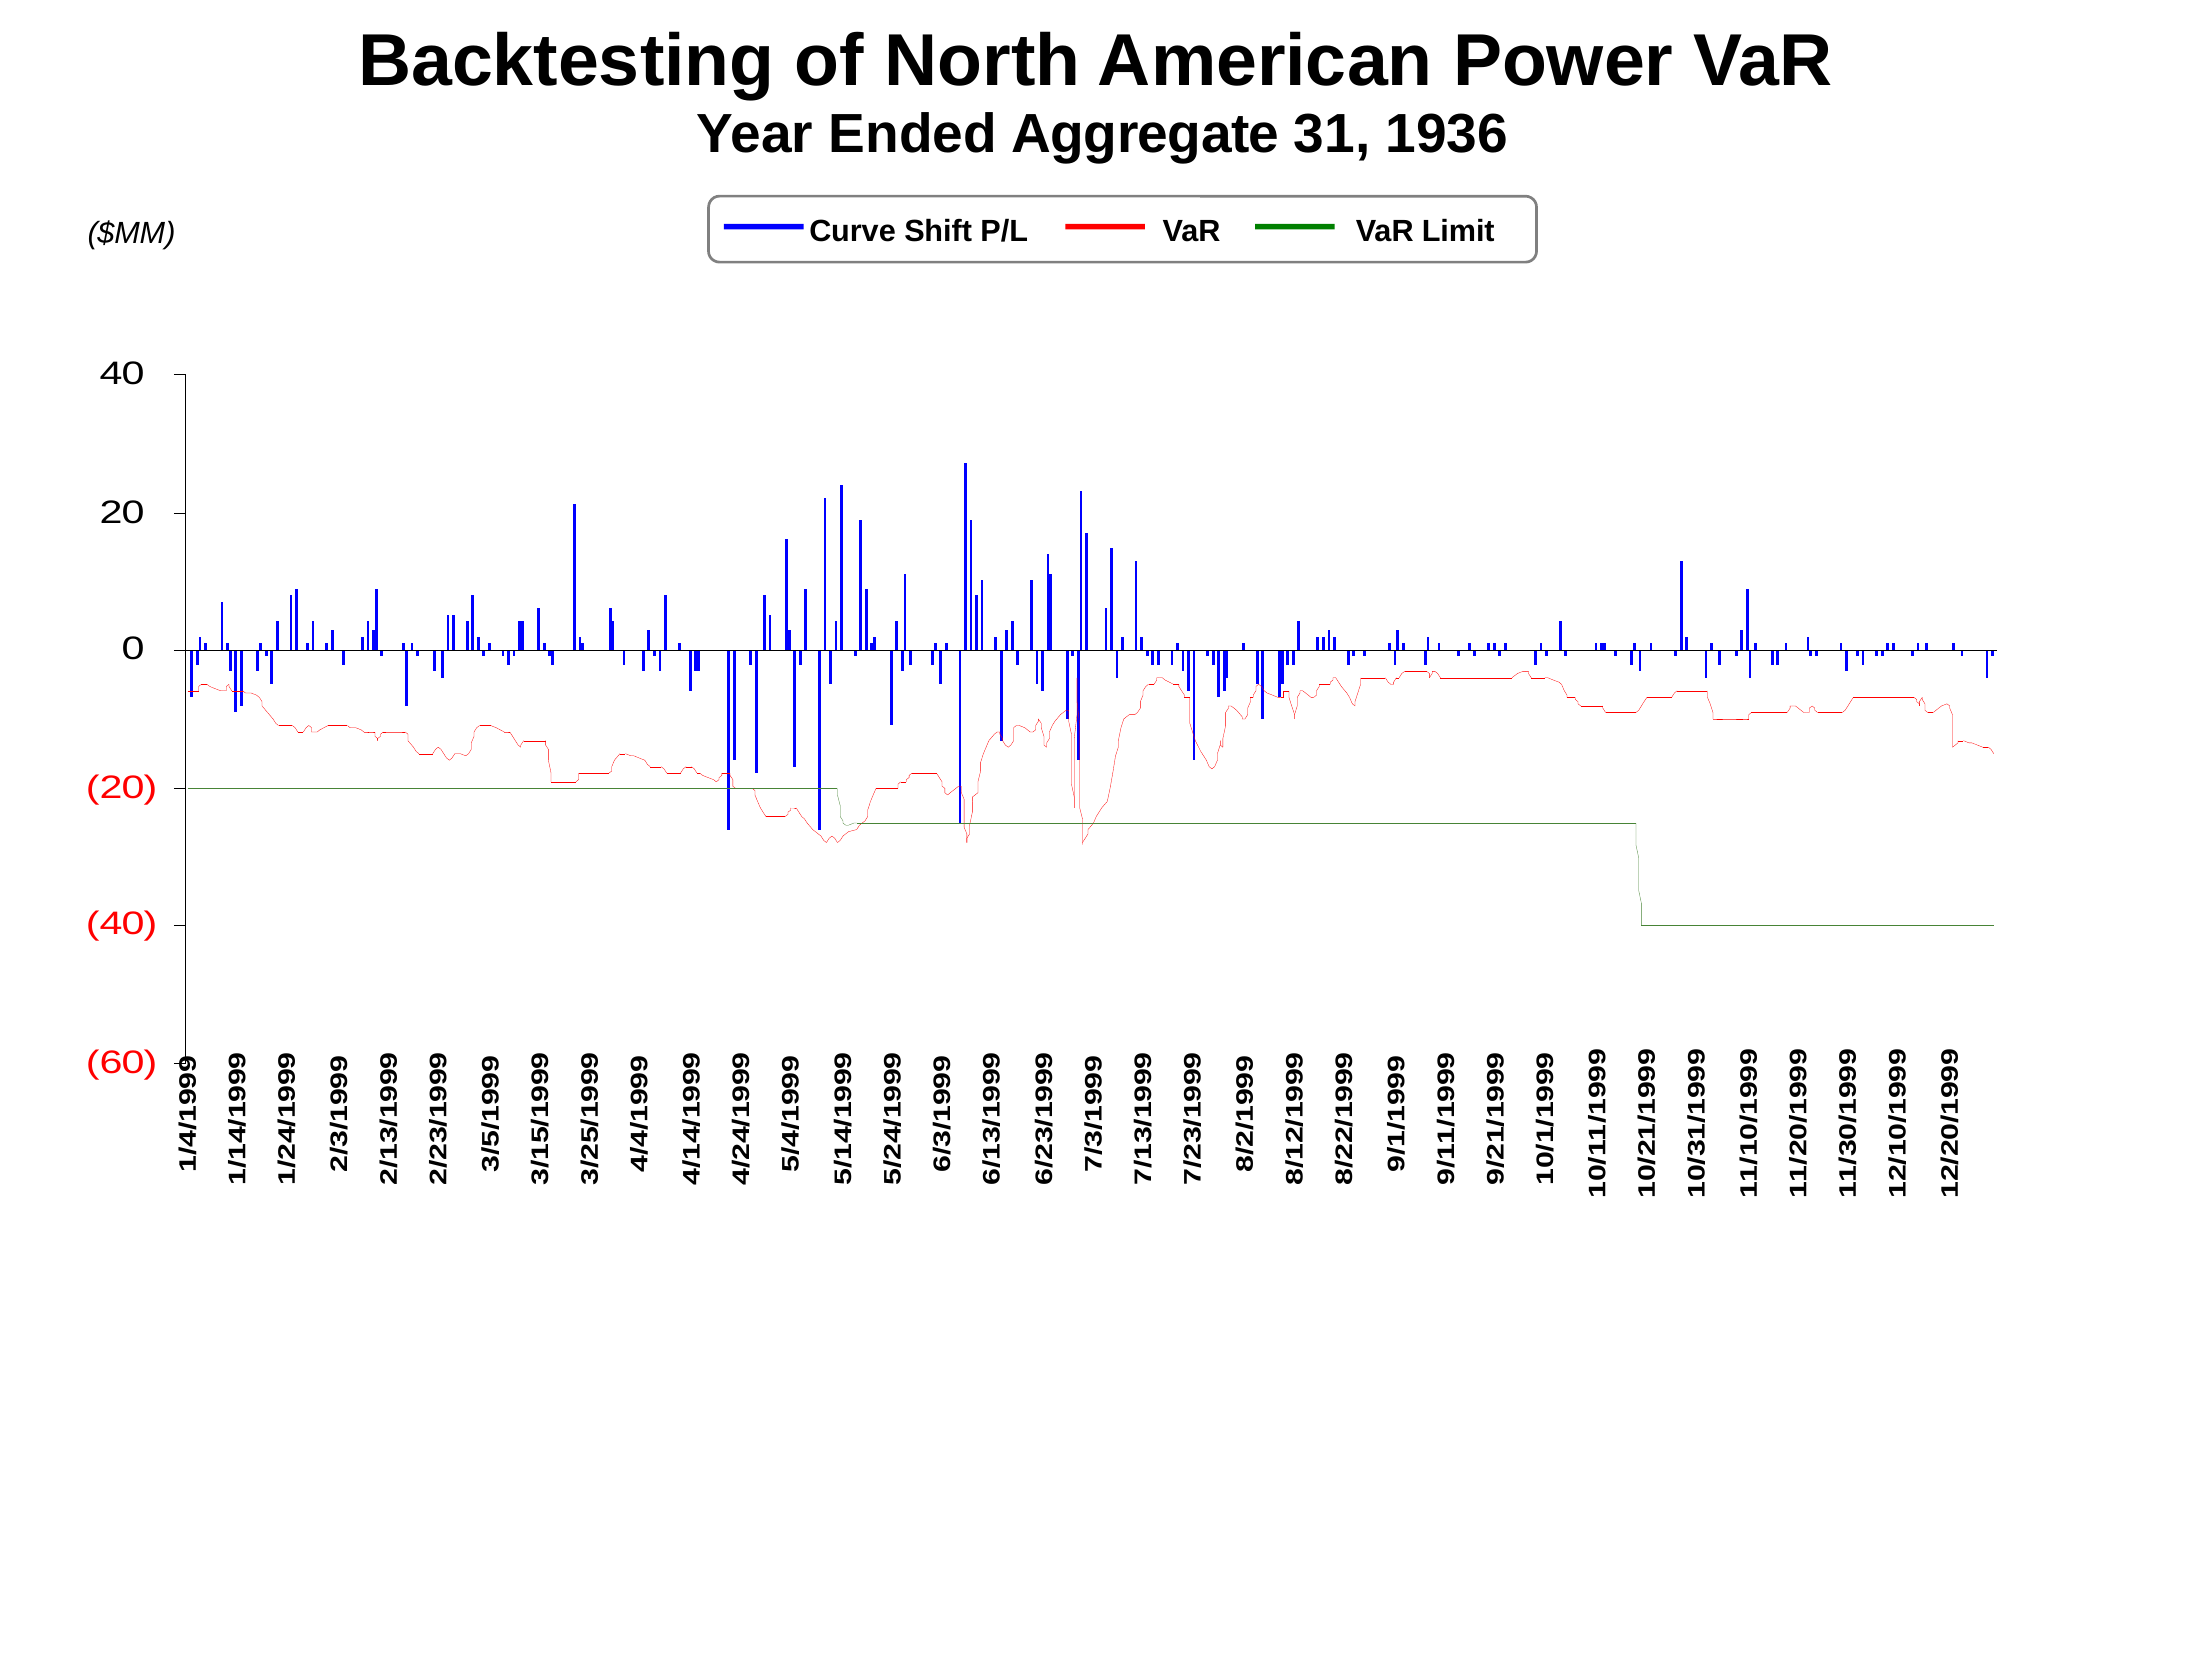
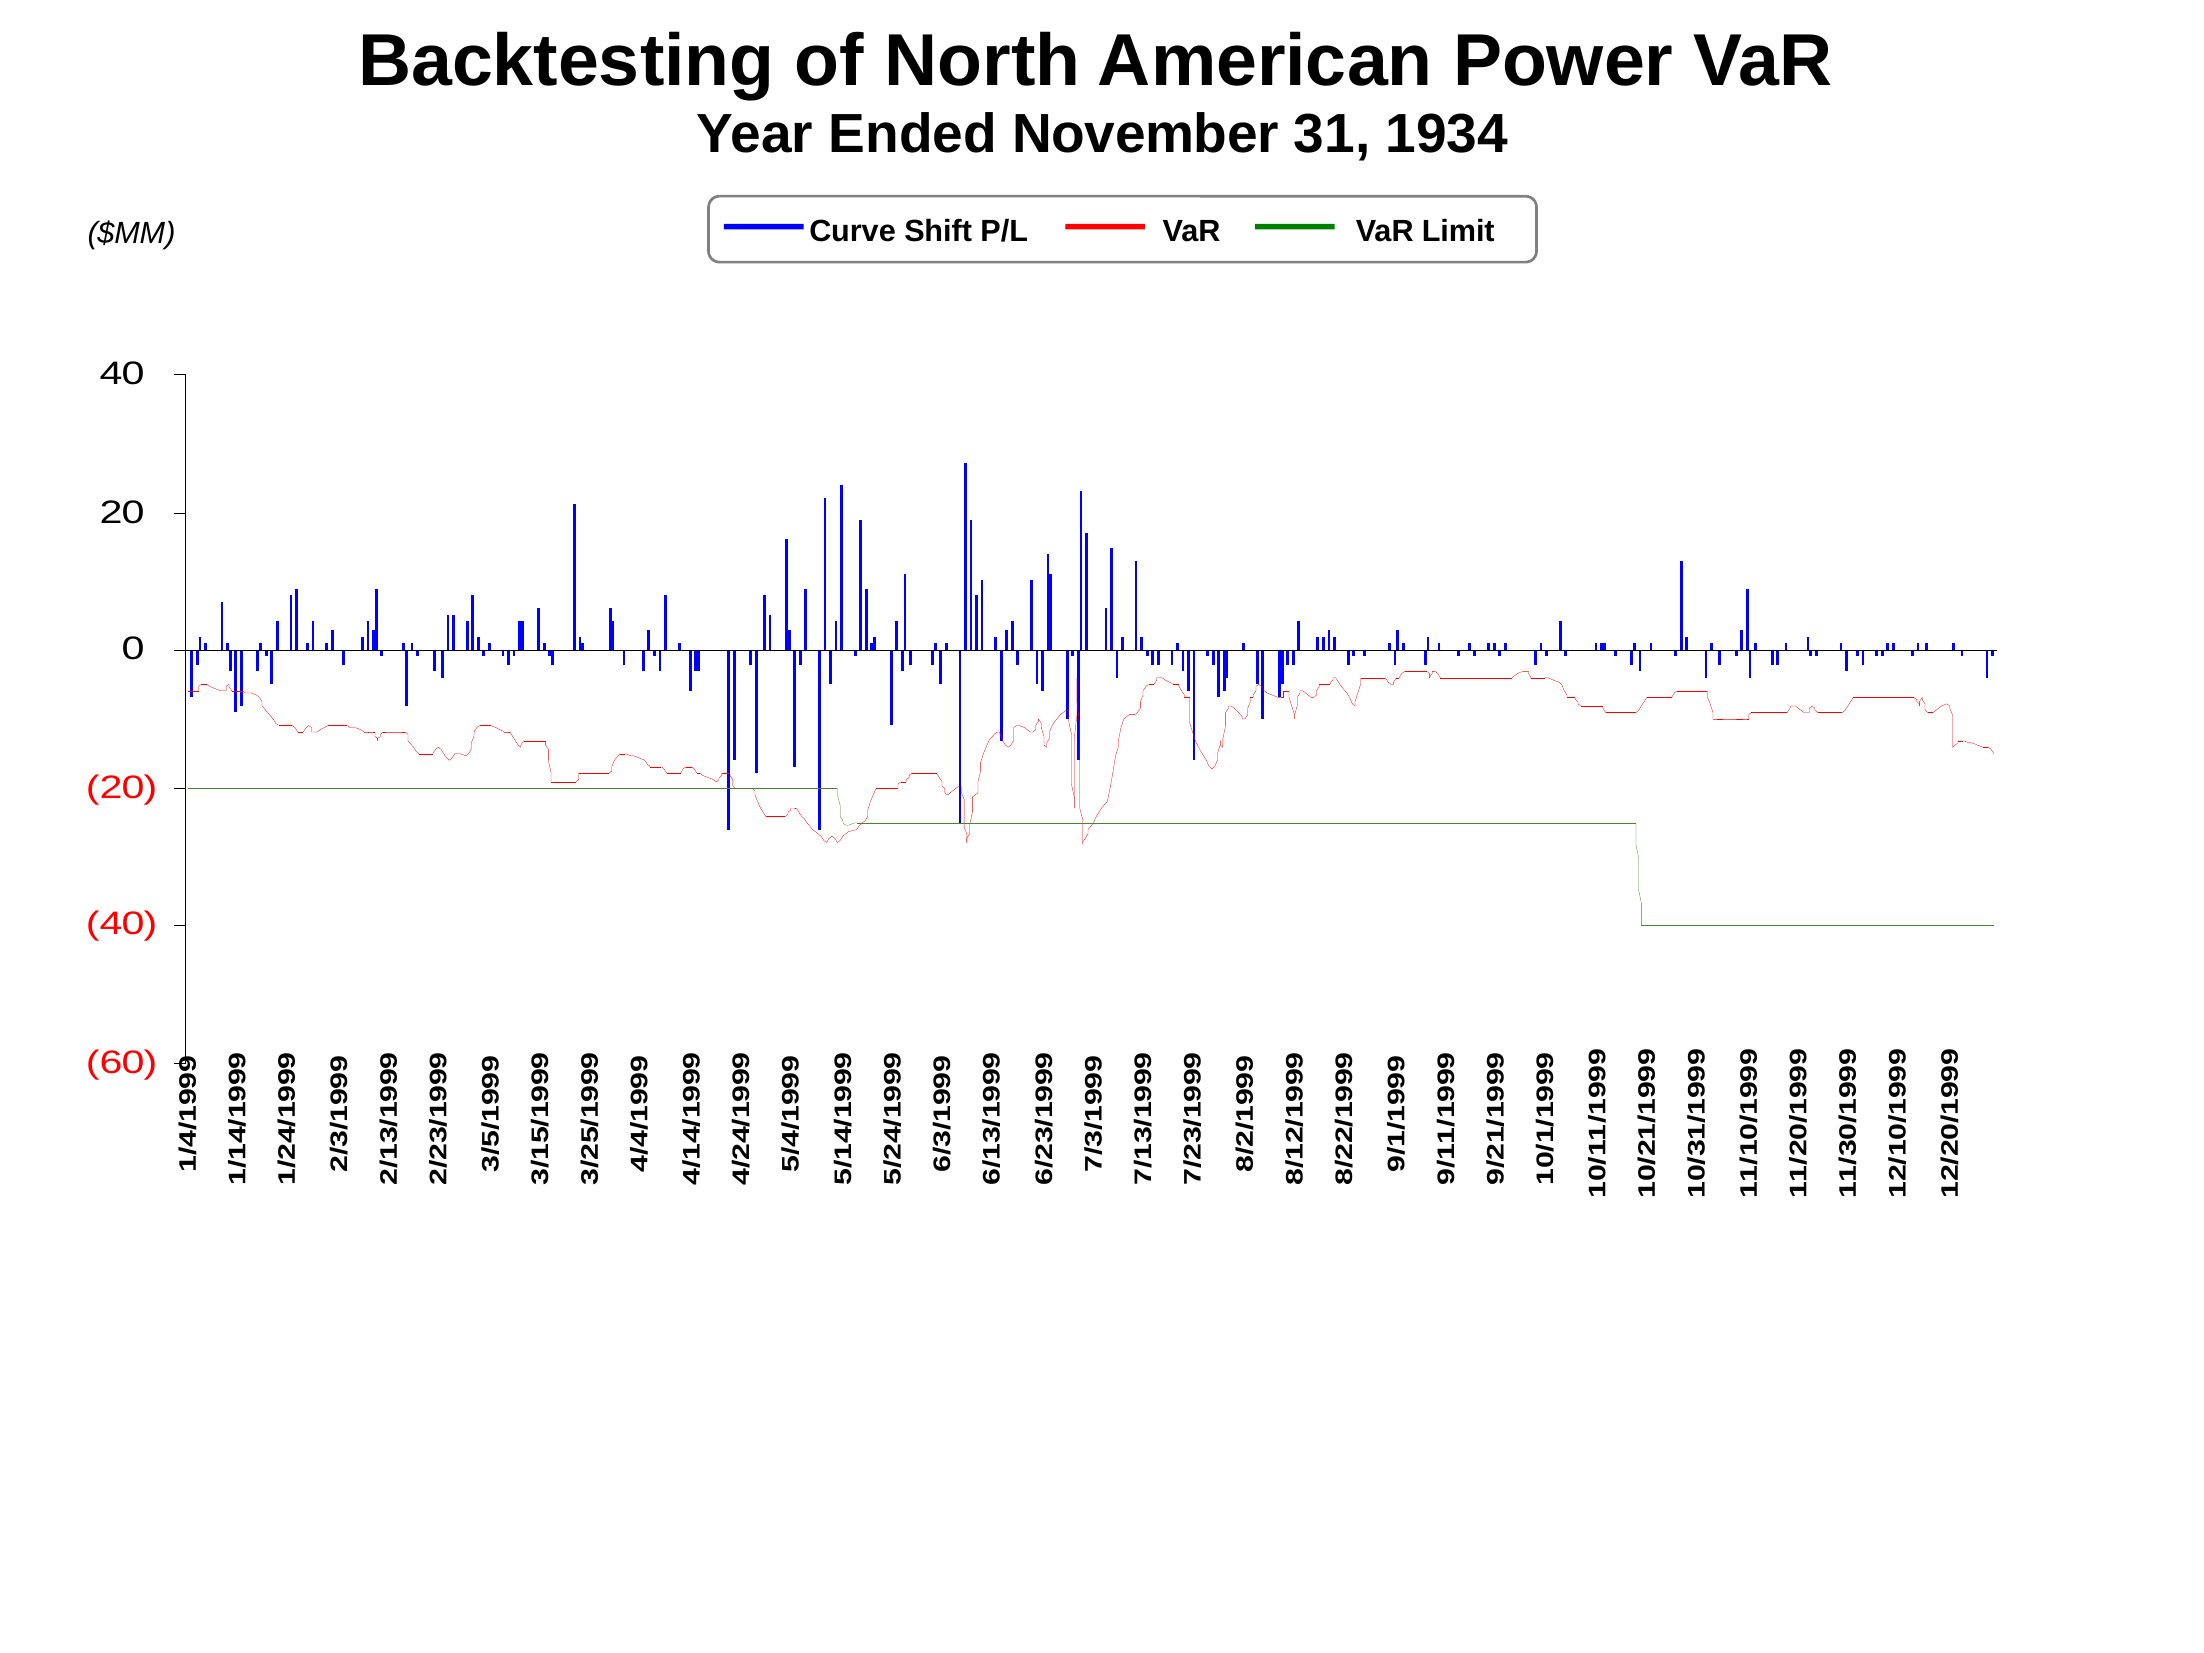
Aggregate: Aggregate -> November
1936: 1936 -> 1934
